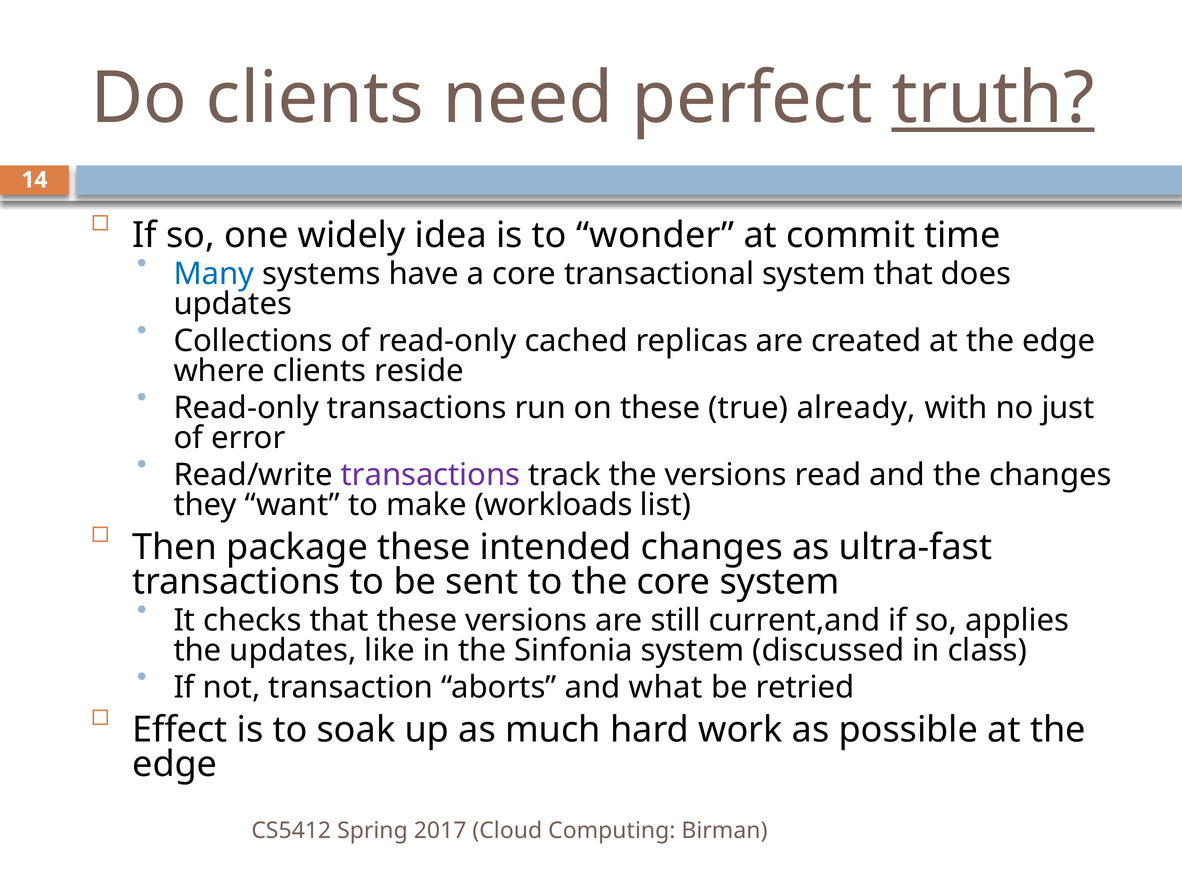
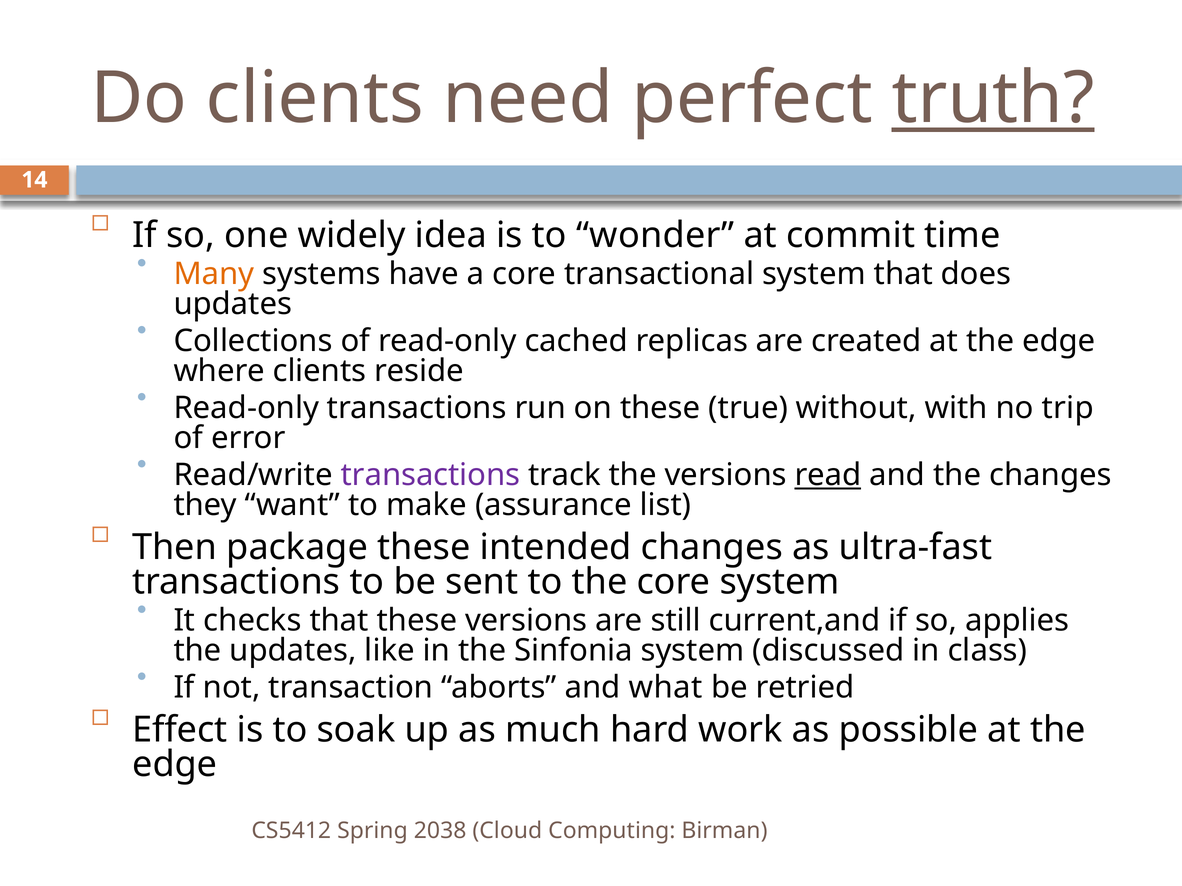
Many colour: blue -> orange
already: already -> without
just: just -> trip
read underline: none -> present
workloads: workloads -> assurance
2017: 2017 -> 2038
